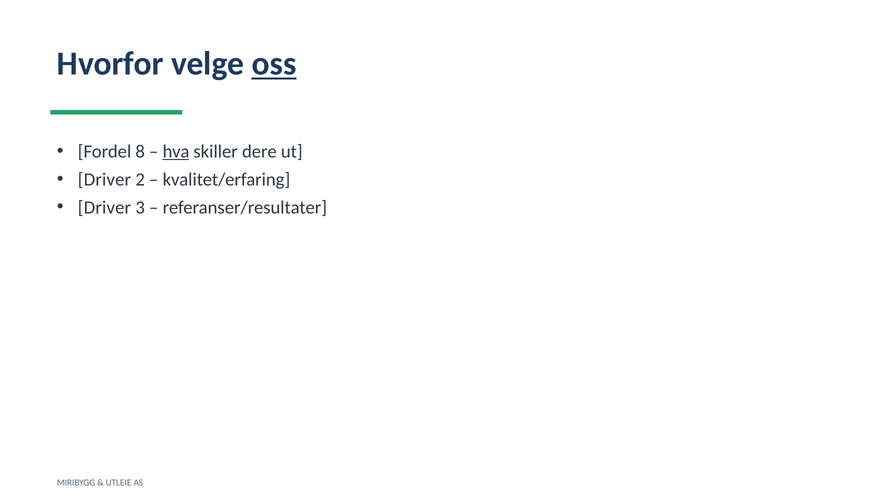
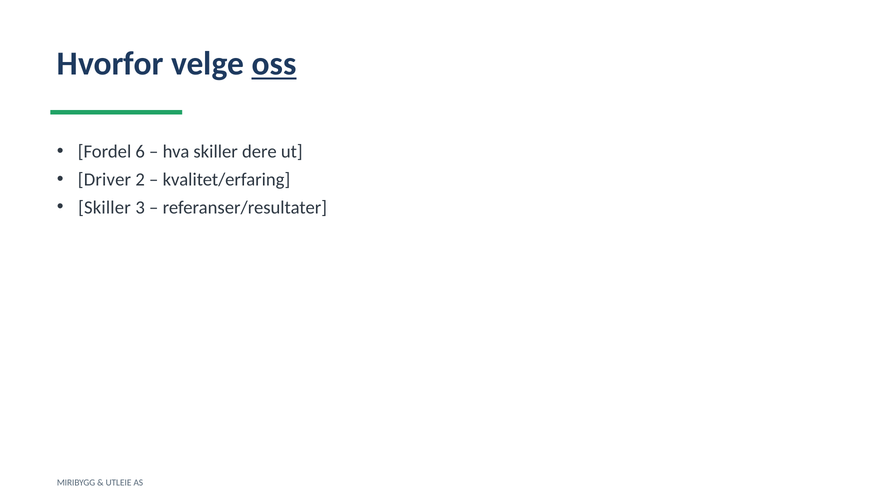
8: 8 -> 6
hva underline: present -> none
Driver at (104, 207): Driver -> Skiller
